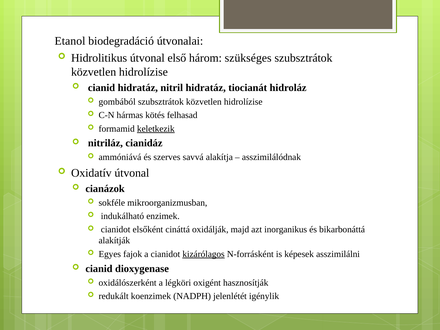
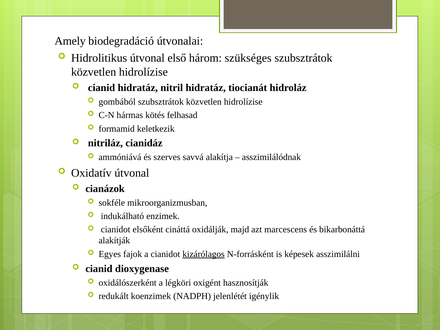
Etanol: Etanol -> Amely
keletkezik underline: present -> none
inorganikus: inorganikus -> marcescens
